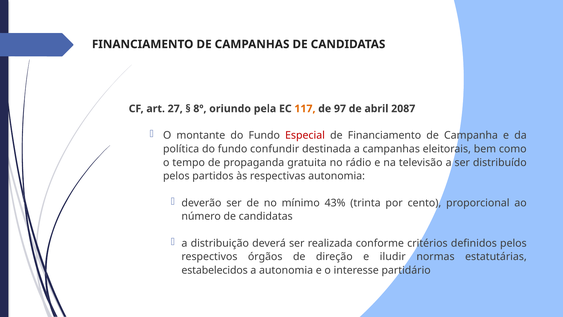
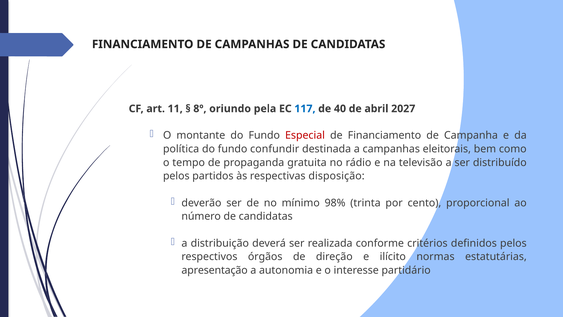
27: 27 -> 11
117 colour: orange -> blue
97: 97 -> 40
2087: 2087 -> 2027
respectivas autonomia: autonomia -> disposição
43%: 43% -> 98%
iludir: iludir -> ilícito
estabelecidos: estabelecidos -> apresentação
